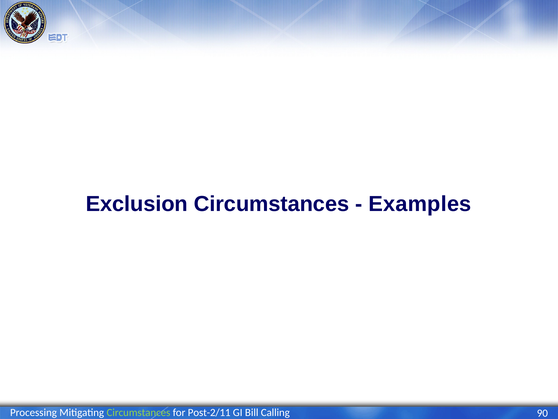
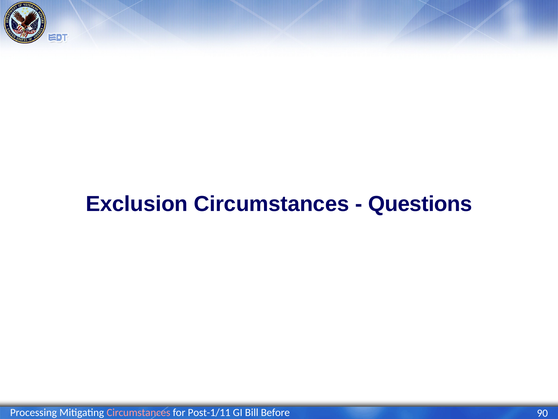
Examples: Examples -> Questions
Circumstances at (138, 412) colour: light green -> pink
Post-2/11: Post-2/11 -> Post-1/11
Calling: Calling -> Before
